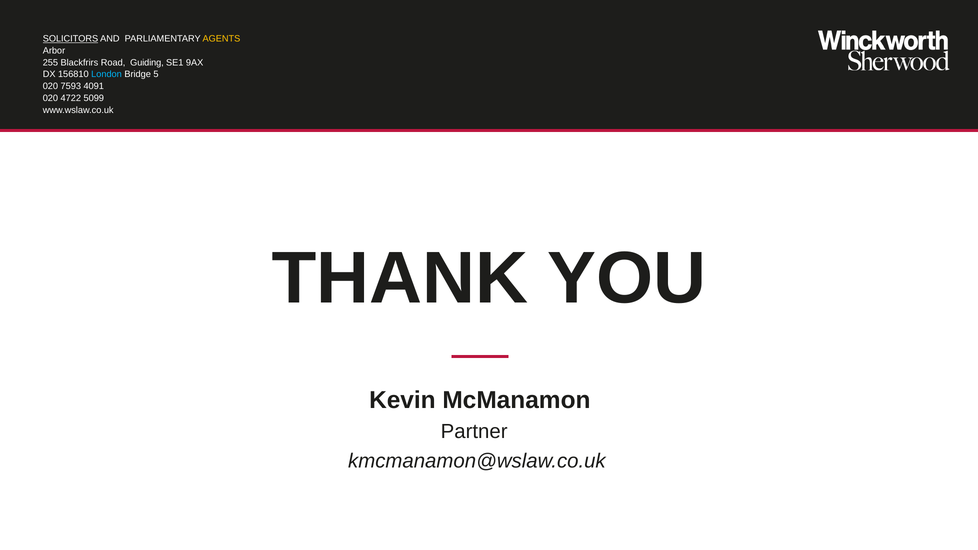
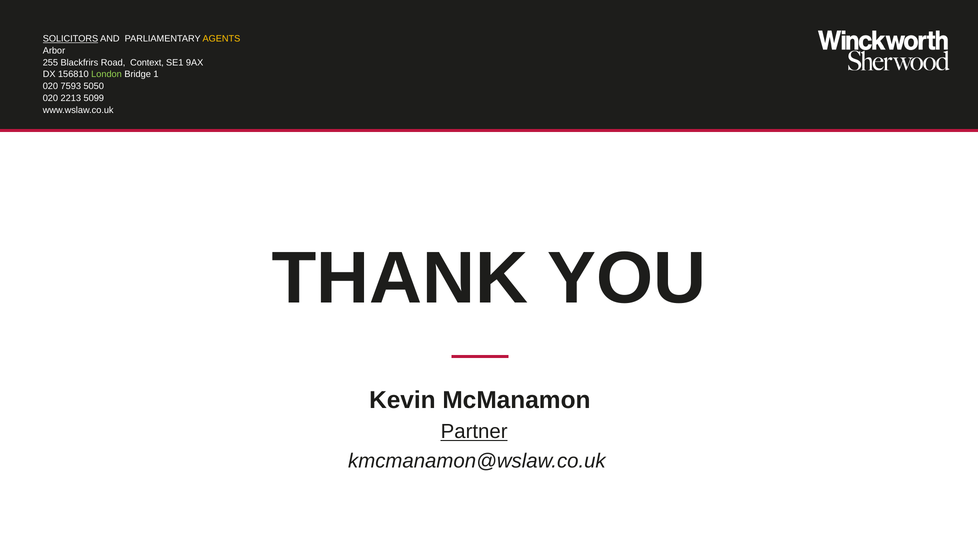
Guiding: Guiding -> Context
London colour: light blue -> light green
5: 5 -> 1
4091: 4091 -> 5050
4722: 4722 -> 2213
Partner underline: none -> present
